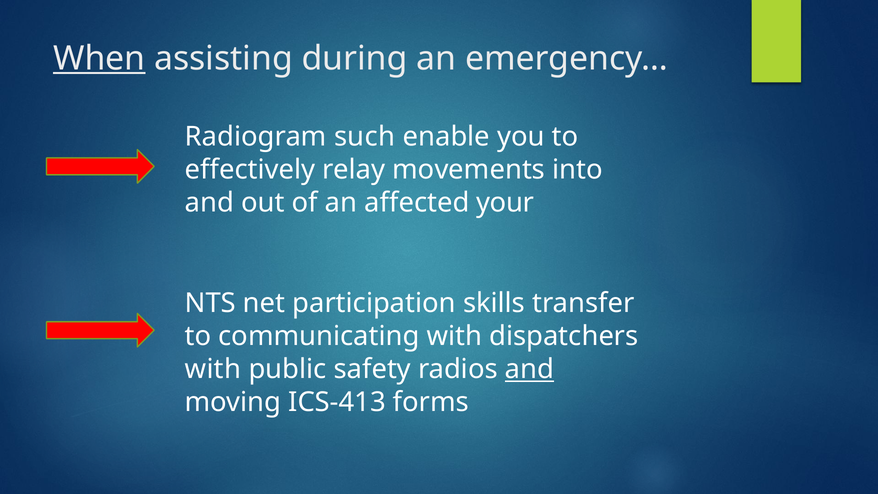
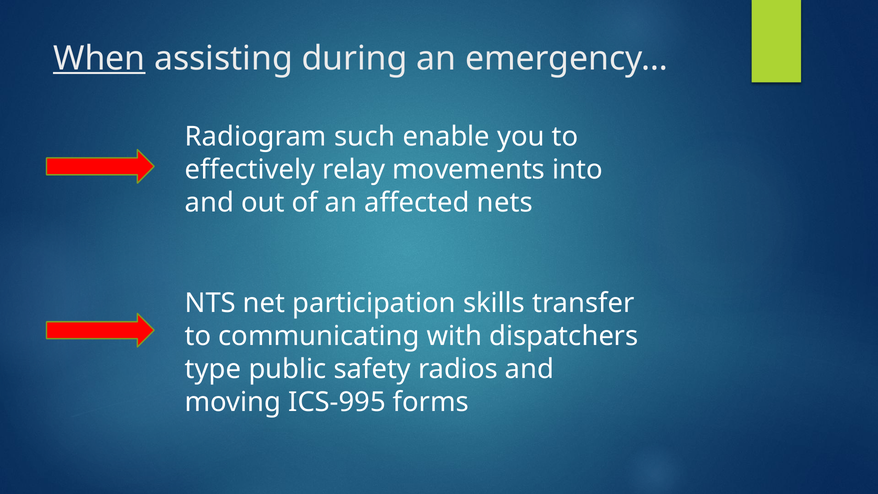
your: your -> nets
with at (213, 369): with -> type
and at (529, 369) underline: present -> none
ICS-413: ICS-413 -> ICS-995
